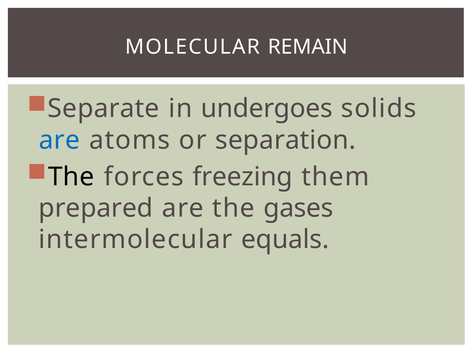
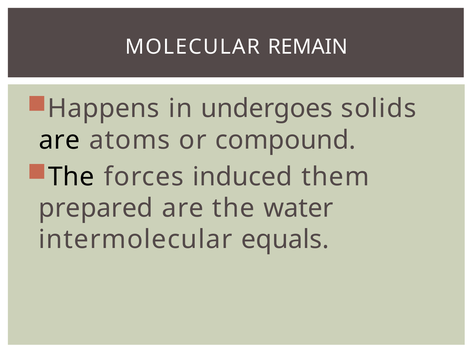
Separate: Separate -> Happens
are at (59, 140) colour: blue -> black
separation: separation -> compound
freezing: freezing -> induced
gases: gases -> water
